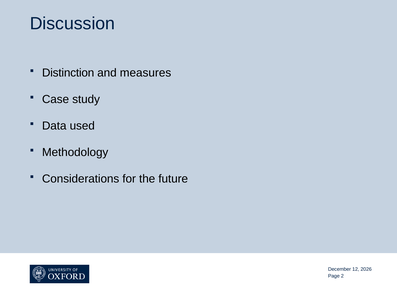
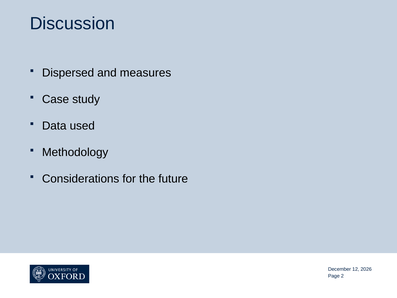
Distinction: Distinction -> Dispersed
